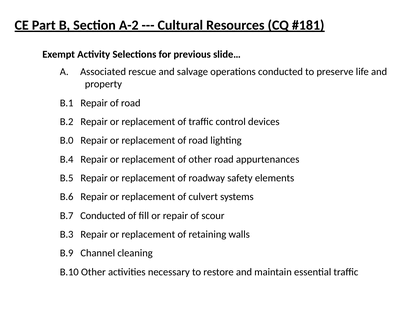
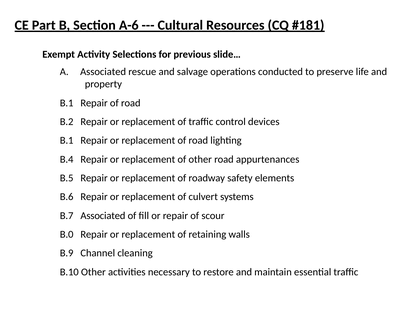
A-2: A-2 -> A-6
B.0 at (67, 141): B.0 -> B.1
B.7 Conducted: Conducted -> Associated
B.3: B.3 -> B.0
